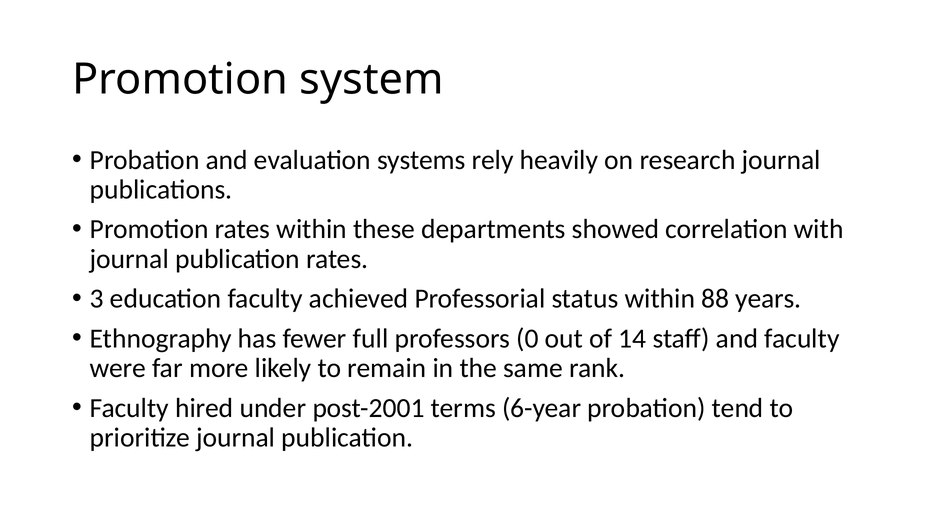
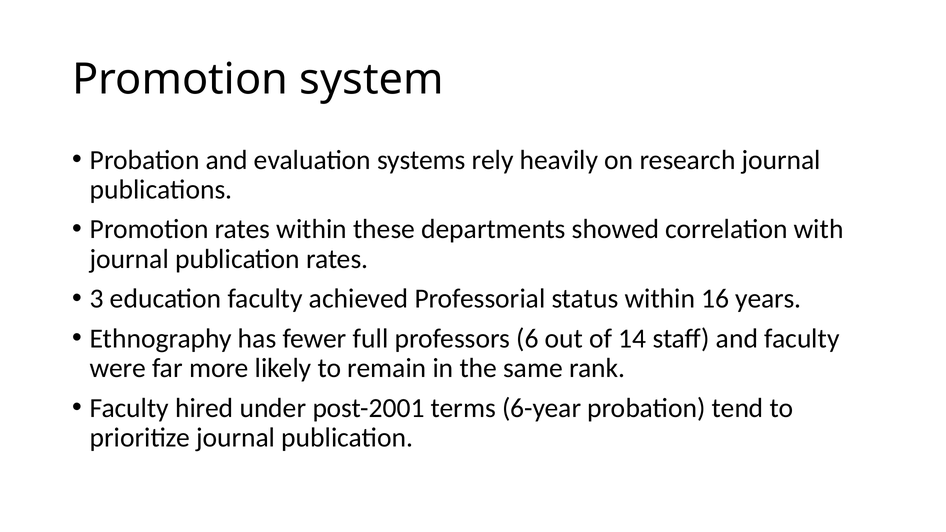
88: 88 -> 16
0: 0 -> 6
